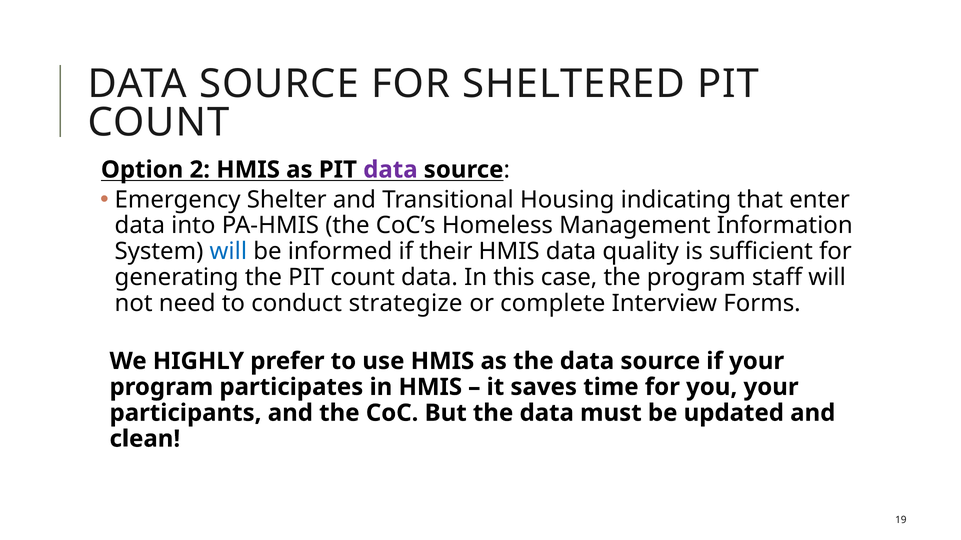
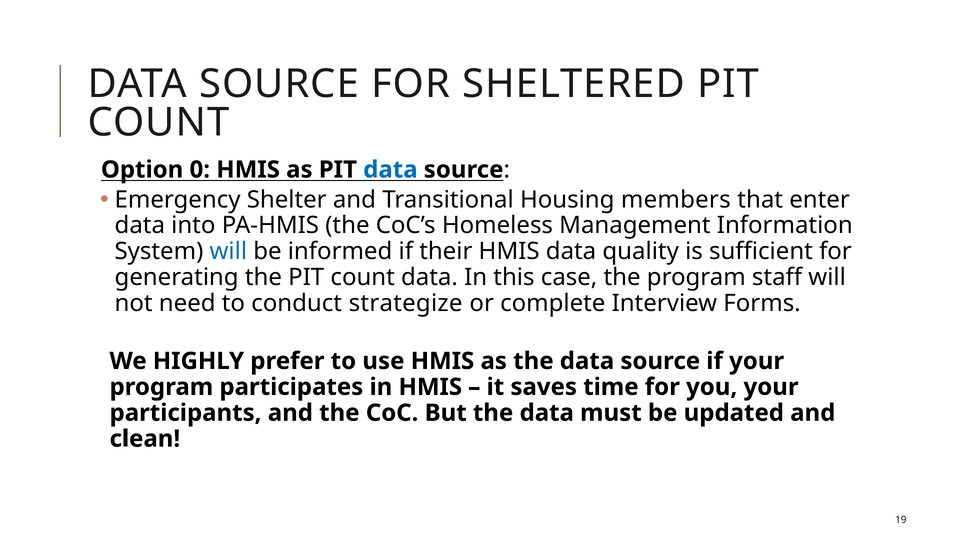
2: 2 -> 0
data at (390, 170) colour: purple -> blue
indicating: indicating -> members
